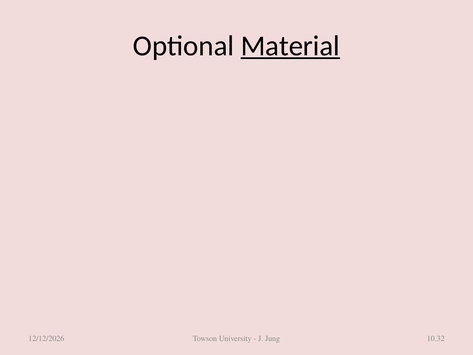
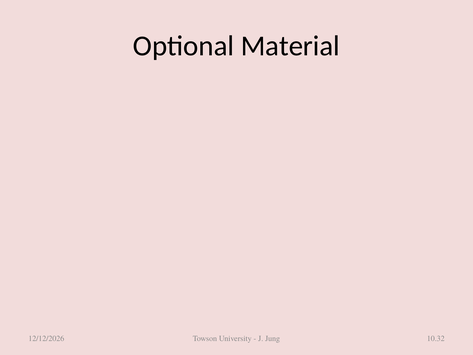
Material underline: present -> none
